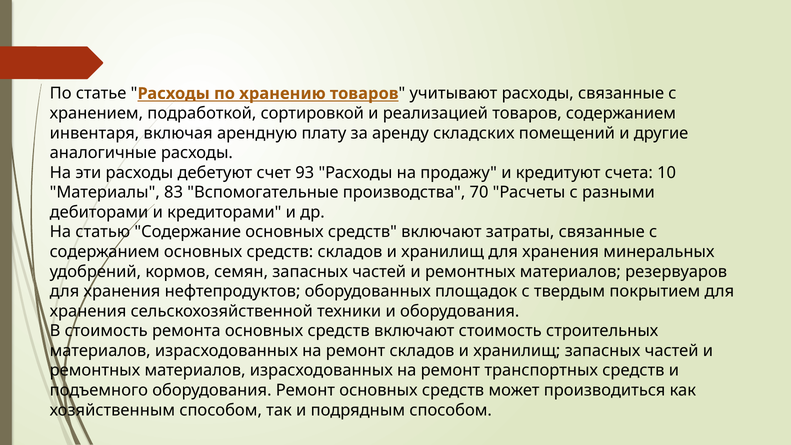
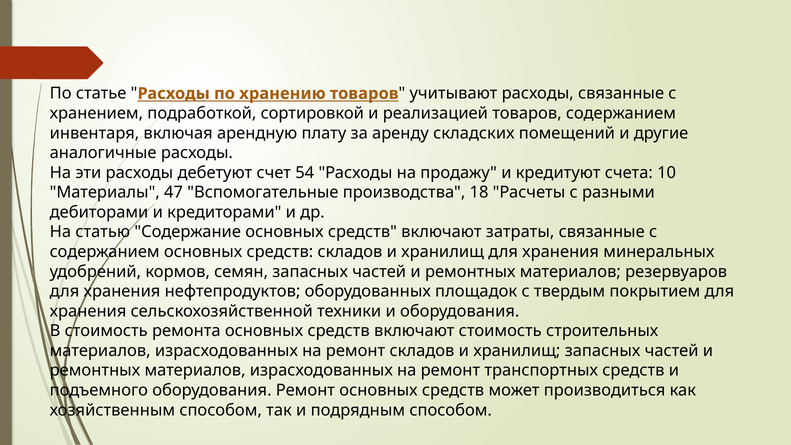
93: 93 -> 54
83: 83 -> 47
70: 70 -> 18
